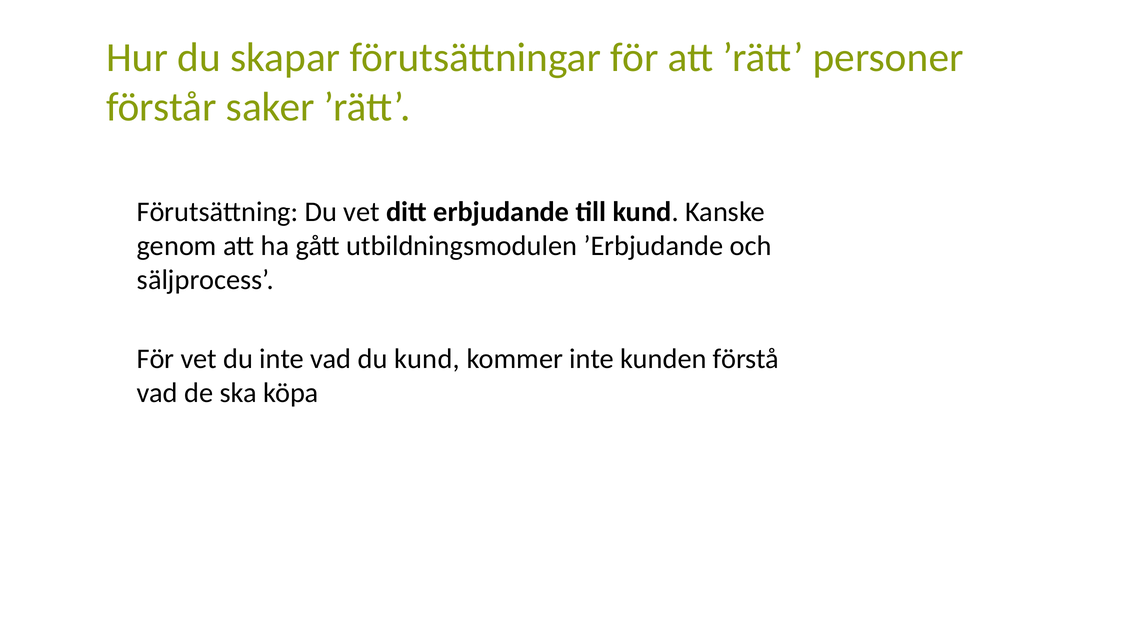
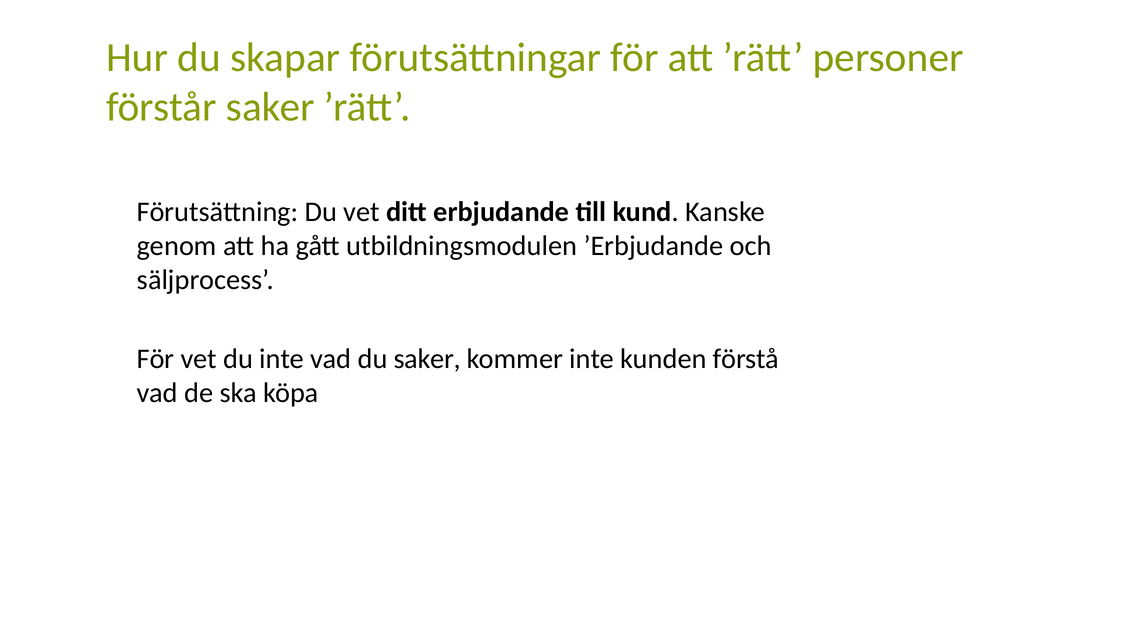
du kund: kund -> saker
